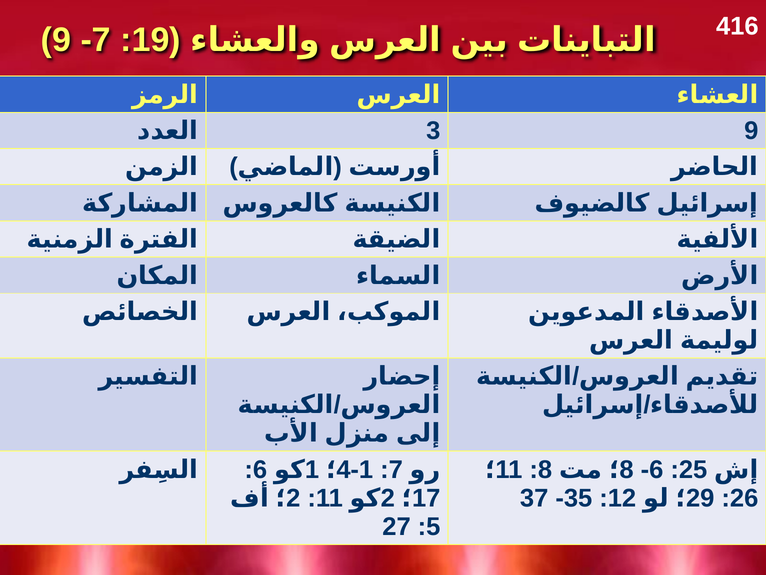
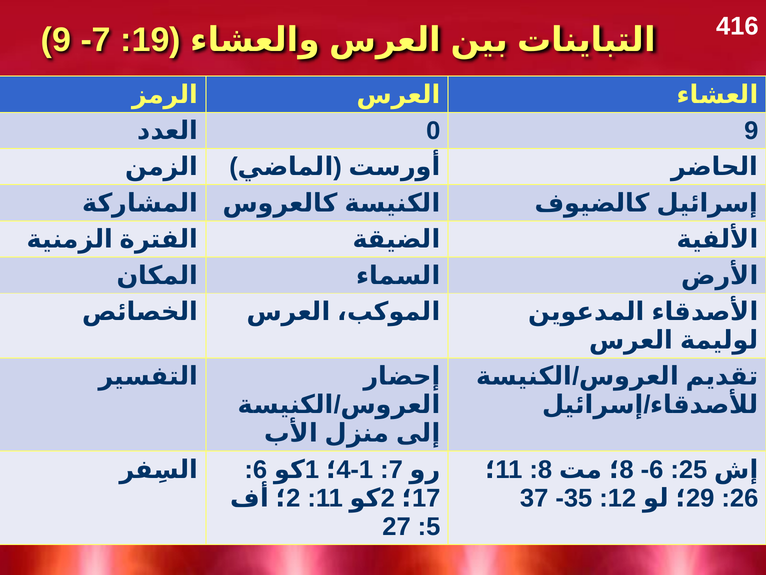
3: 3 -> 0
